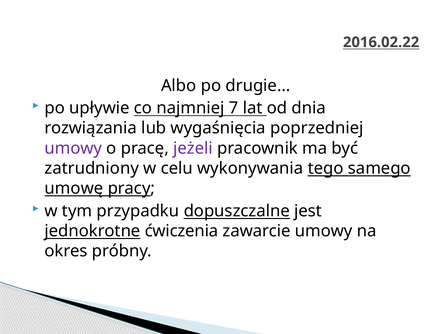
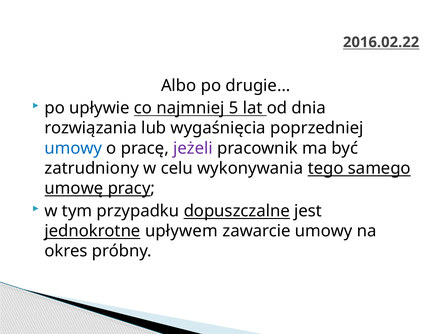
7: 7 -> 5
umowy at (73, 148) colour: purple -> blue
ćwiczenia: ćwiczenia -> upływem
